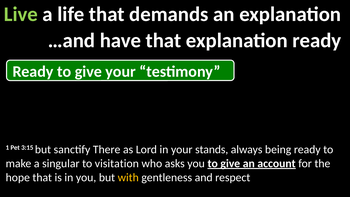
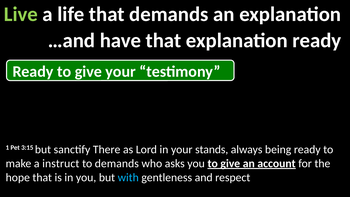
singular: singular -> instruct
to visitation: visitation -> demands
with colour: yellow -> light blue
